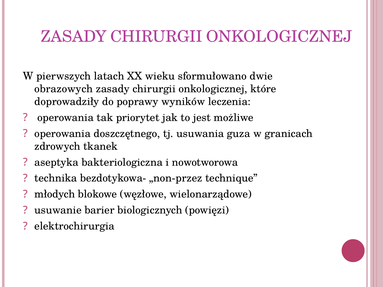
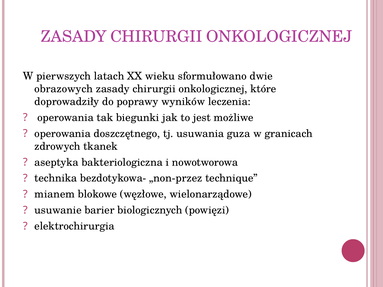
priorytet: priorytet -> biegunki
młodych: młodych -> mianem
